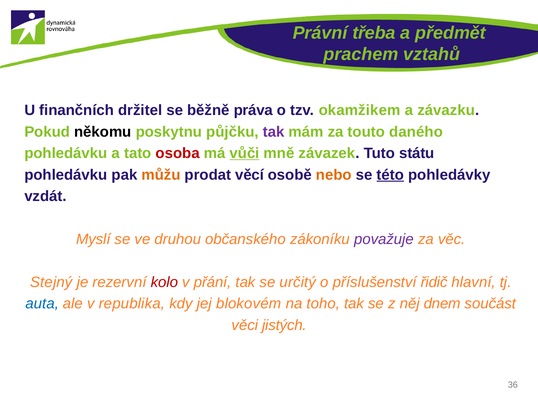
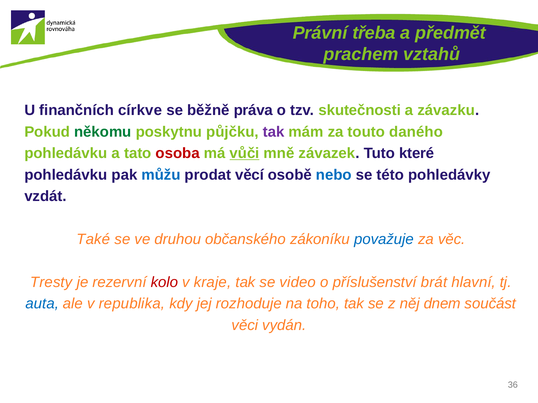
držitel: držitel -> církve
okamžikem: okamžikem -> skutečnosti
někomu colour: black -> green
státu: státu -> které
můžu colour: orange -> blue
nebo colour: orange -> blue
této underline: present -> none
Myslí: Myslí -> Také
považuje colour: purple -> blue
Stejný: Stejný -> Tresty
přání: přání -> kraje
určitý: určitý -> video
řidič: řidič -> brát
blokovém: blokovém -> rozhoduje
jistých: jistých -> vydán
